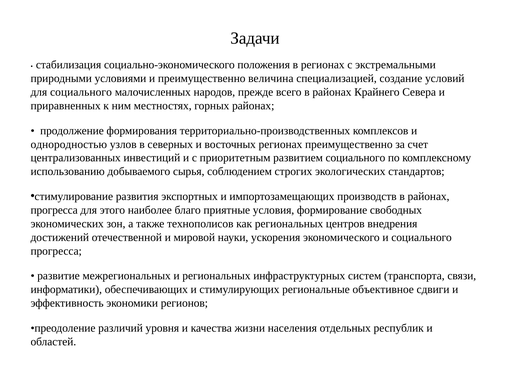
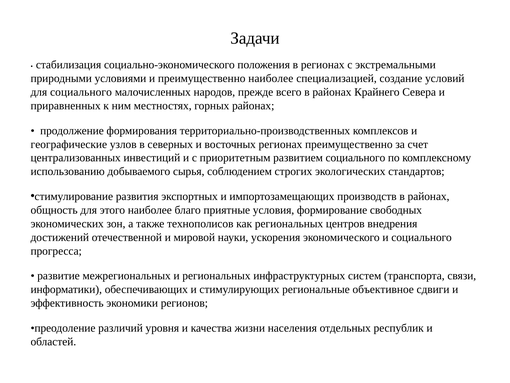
преимущественно величина: величина -> наиболее
однородностью: однородностью -> географические
прогресса at (54, 210): прогресса -> общность
